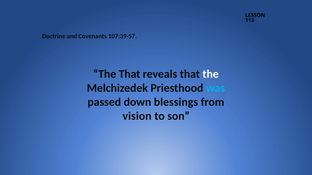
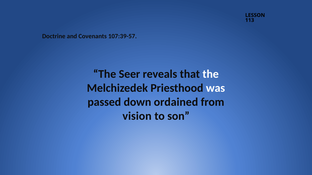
The That: That -> Seer
was colour: light blue -> white
blessings: blessings -> ordained
